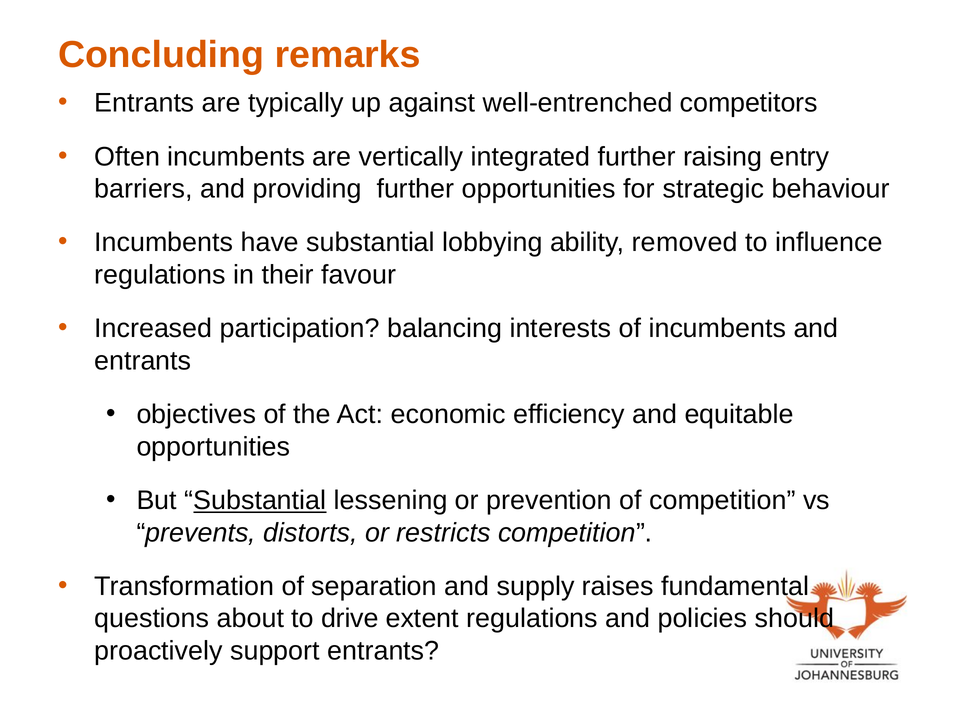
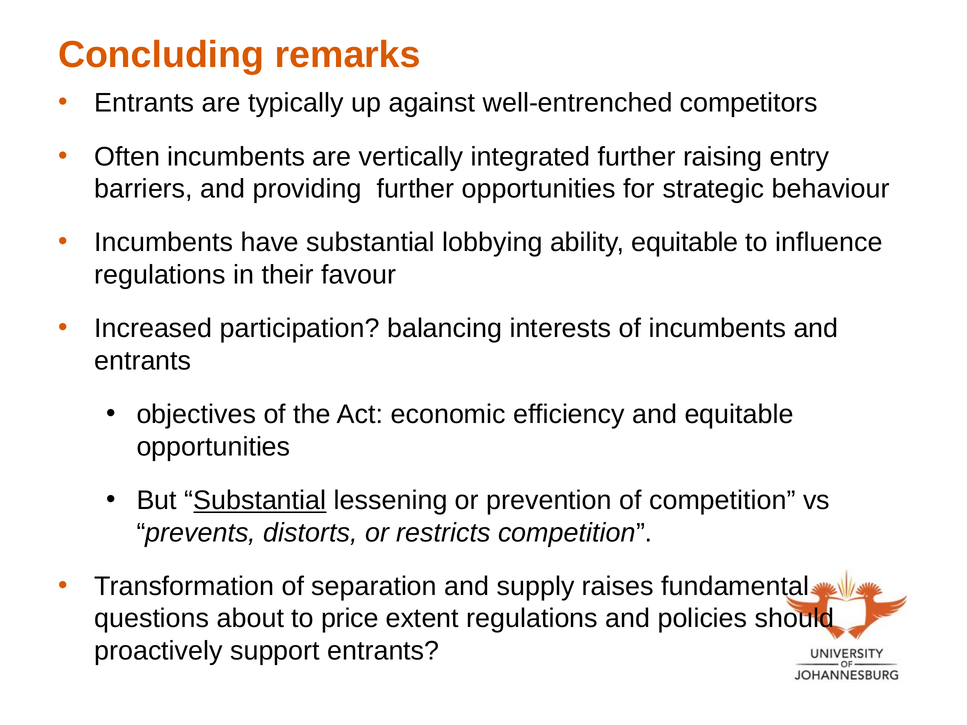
ability removed: removed -> equitable
drive: drive -> price
